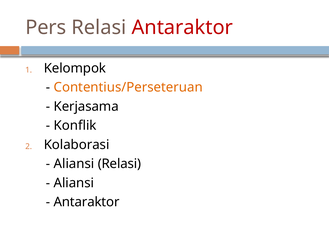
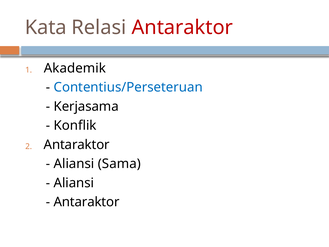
Pers: Pers -> Kata
Kelompok: Kelompok -> Akademik
Contentius/Perseteruan colour: orange -> blue
Kolaborasi at (77, 145): Kolaborasi -> Antaraktor
Aliansi Relasi: Relasi -> Sama
